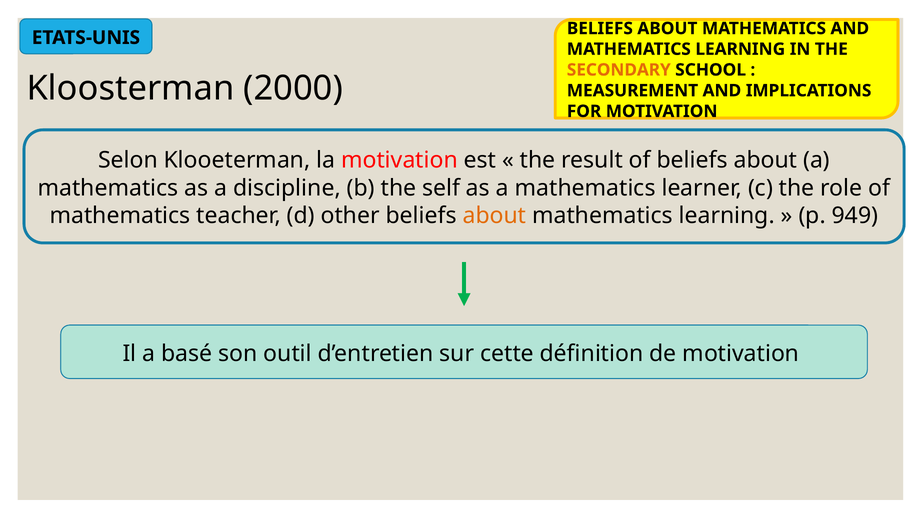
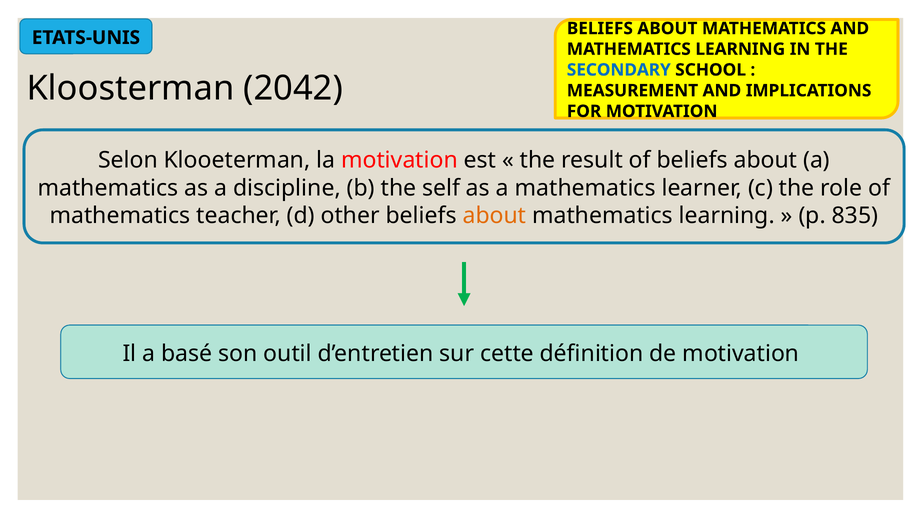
SECONDARY colour: orange -> blue
2000: 2000 -> 2042
949: 949 -> 835
